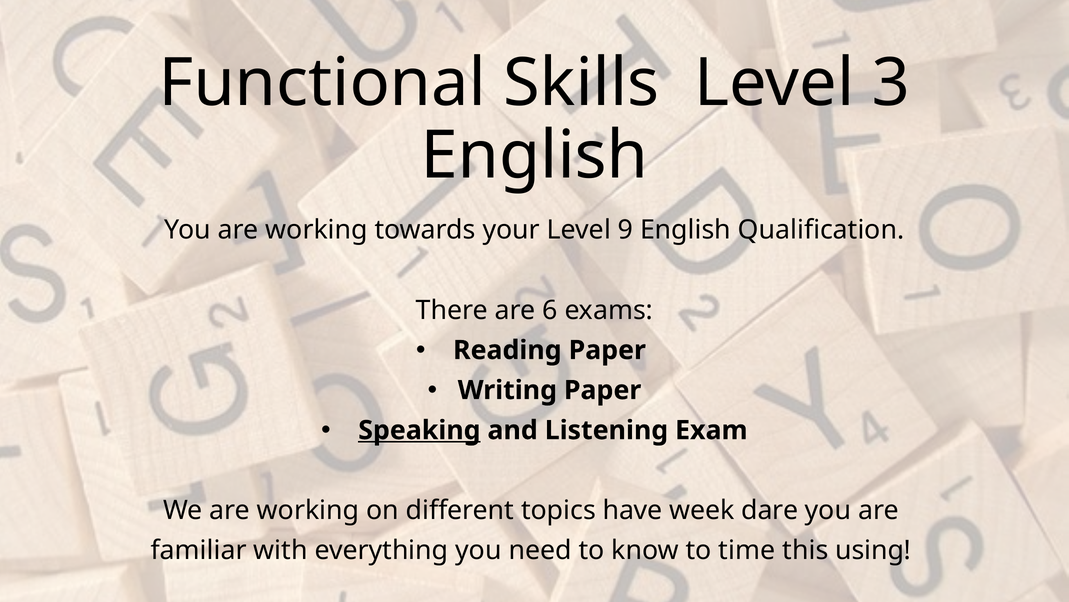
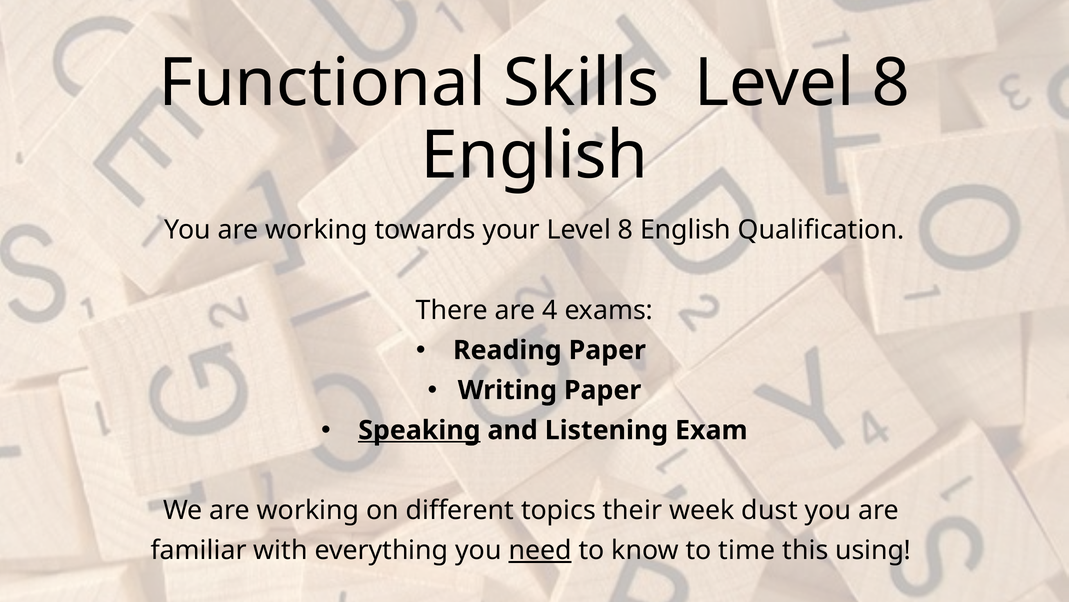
Skills Level 3: 3 -> 8
your Level 9: 9 -> 8
6: 6 -> 4
have: have -> their
dare: dare -> dust
need underline: none -> present
